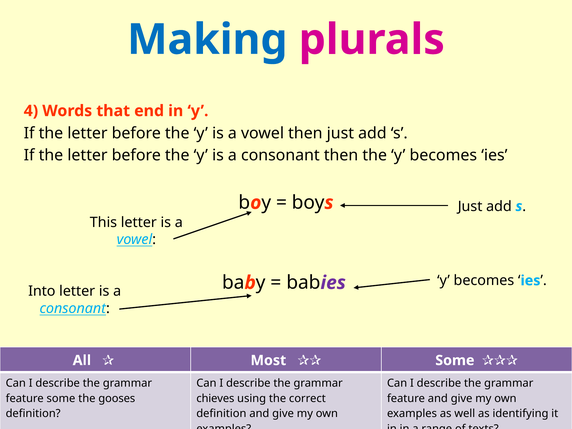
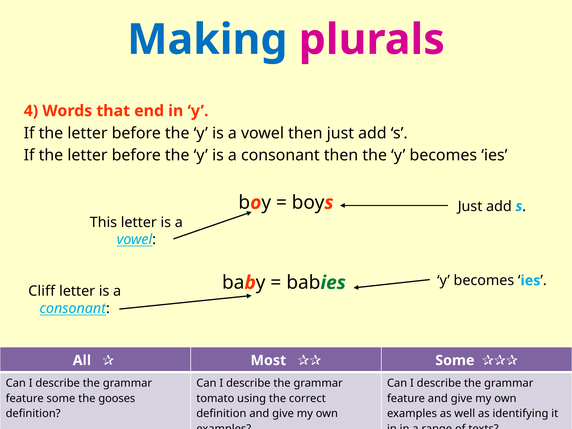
ies at (333, 283) colour: purple -> green
Into: Into -> Cliff
chieves: chieves -> tomato
